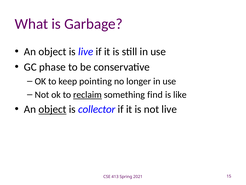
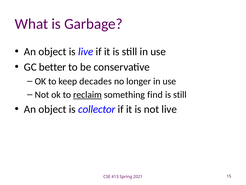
phase: phase -> better
pointing: pointing -> decades
like at (180, 94): like -> still
object at (52, 109) underline: present -> none
